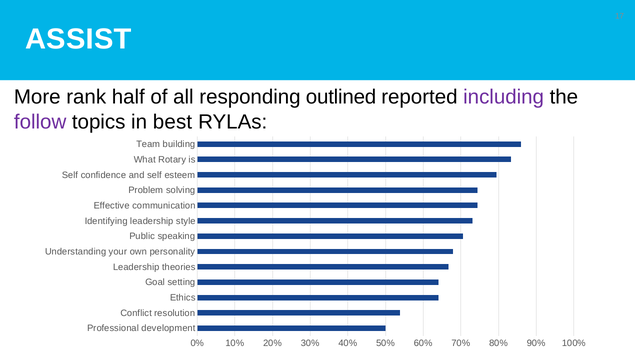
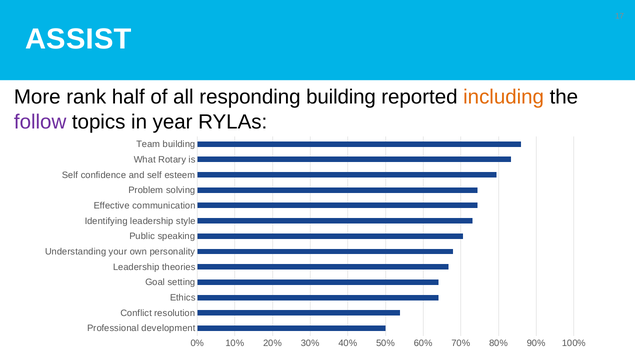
responding outlined: outlined -> building
including colour: purple -> orange
best: best -> year
